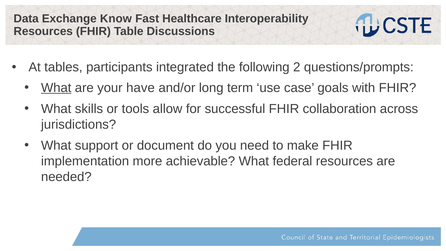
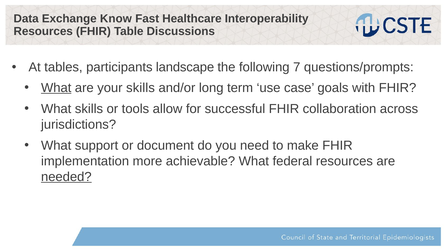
integrated: integrated -> landscape
2: 2 -> 7
your have: have -> skills
needed underline: none -> present
